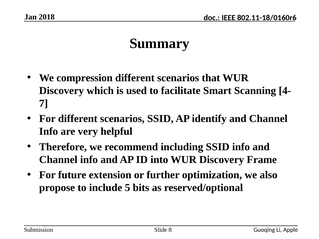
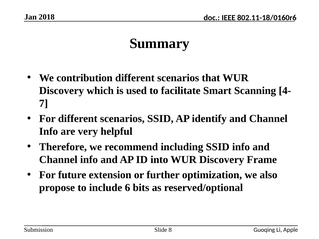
compression: compression -> contribution
5: 5 -> 6
